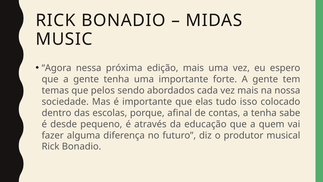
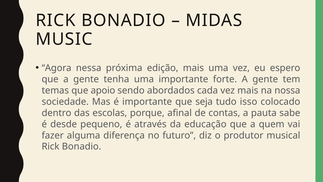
pelos: pelos -> apoio
elas: elas -> seja
a tenha: tenha -> pauta
